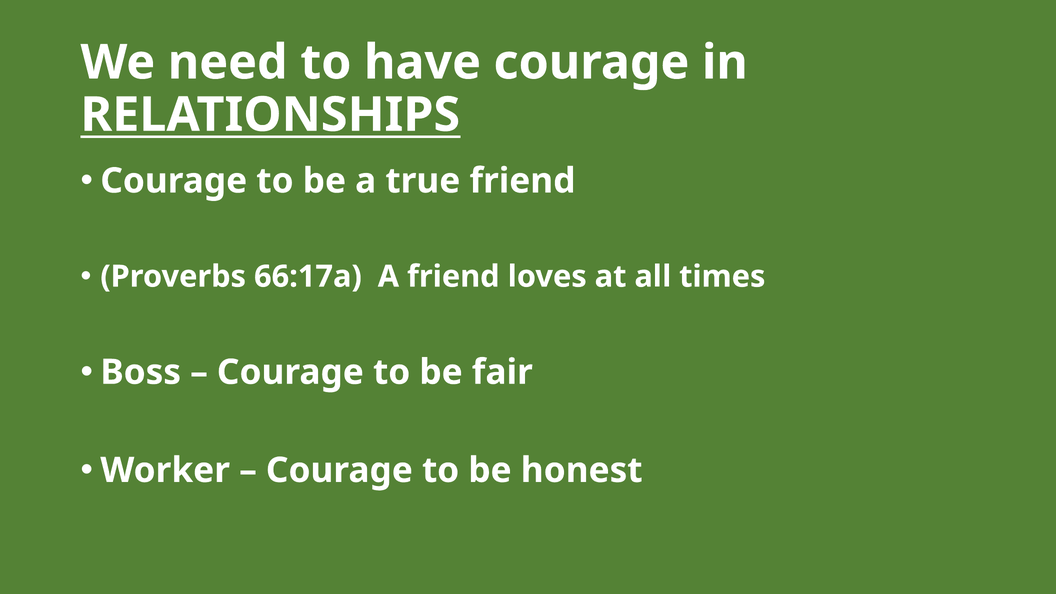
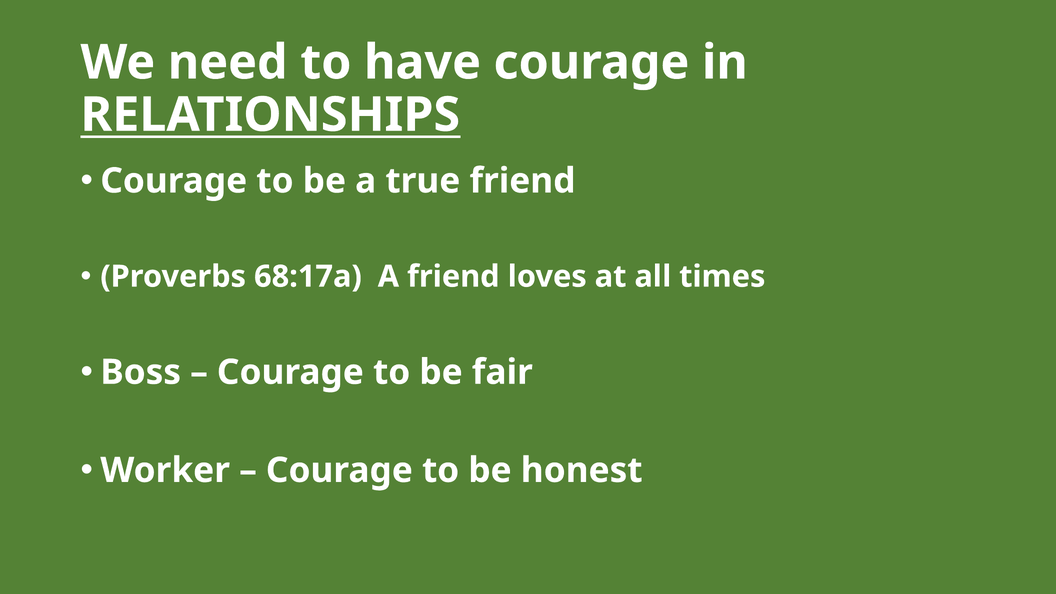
66:17a: 66:17a -> 68:17a
